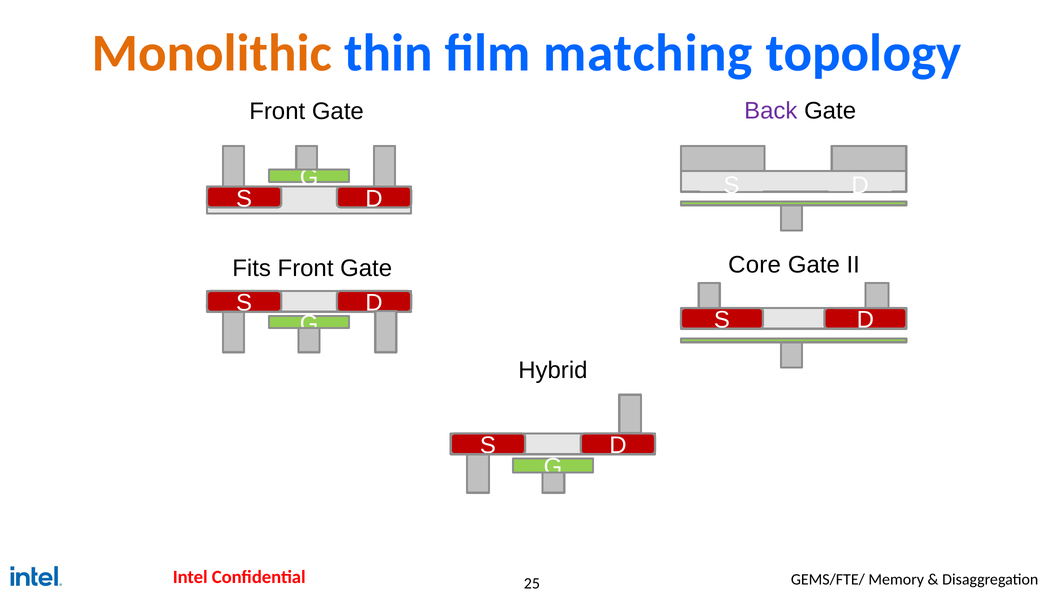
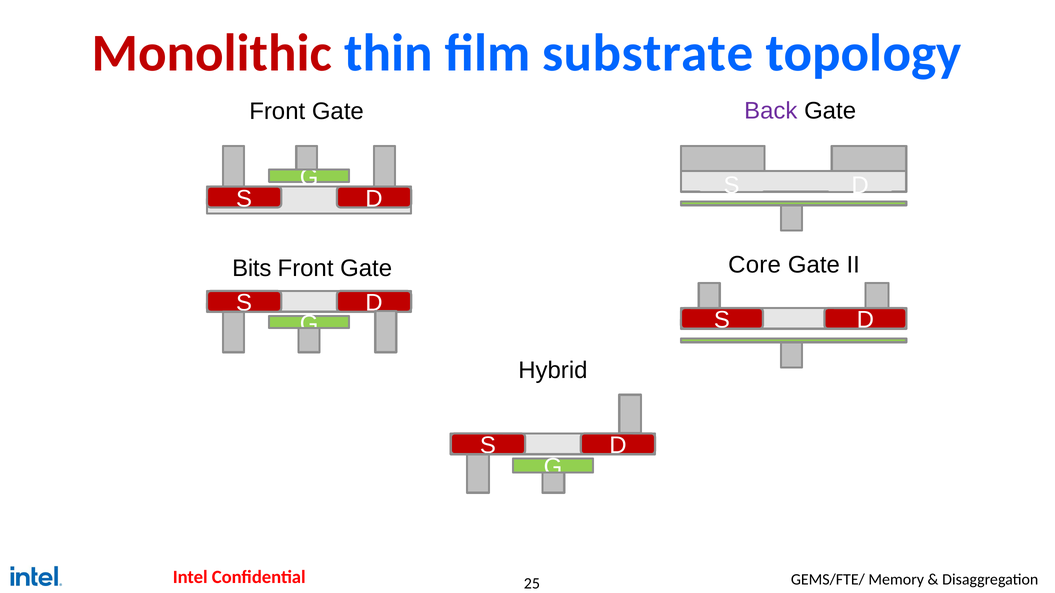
Monolithic colour: orange -> red
matching: matching -> substrate
Fits: Fits -> Bits
